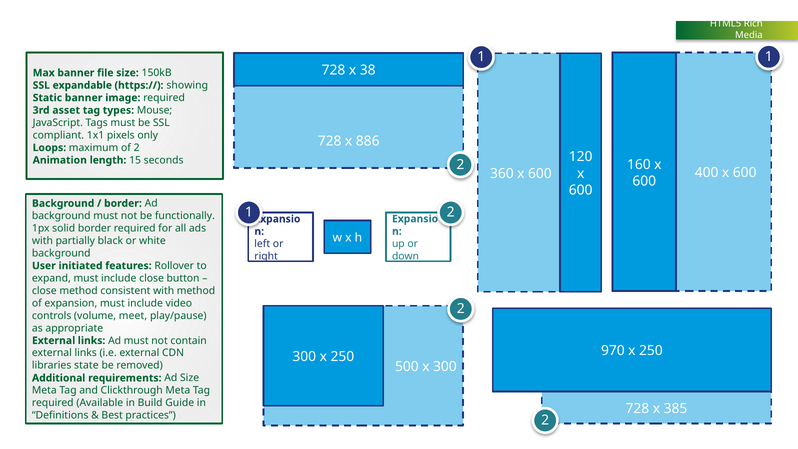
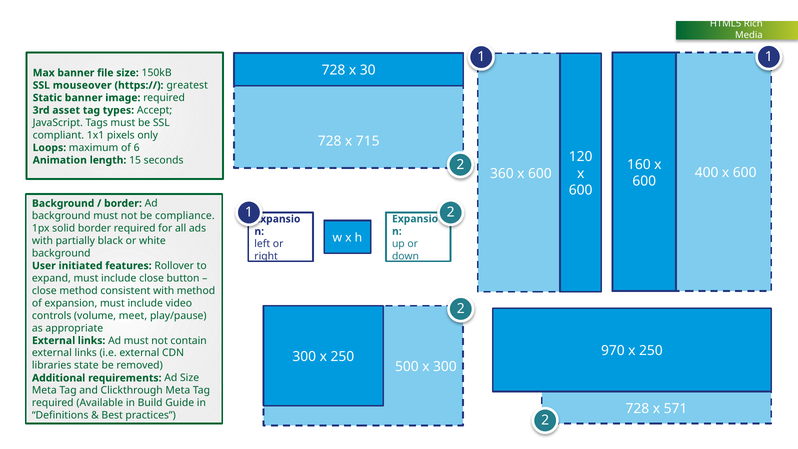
38: 38 -> 30
expandable: expandable -> mouseover
showing: showing -> greatest
Mouse: Mouse -> Accept
886: 886 -> 715
of 2: 2 -> 6
functionally: functionally -> compliance
385: 385 -> 571
